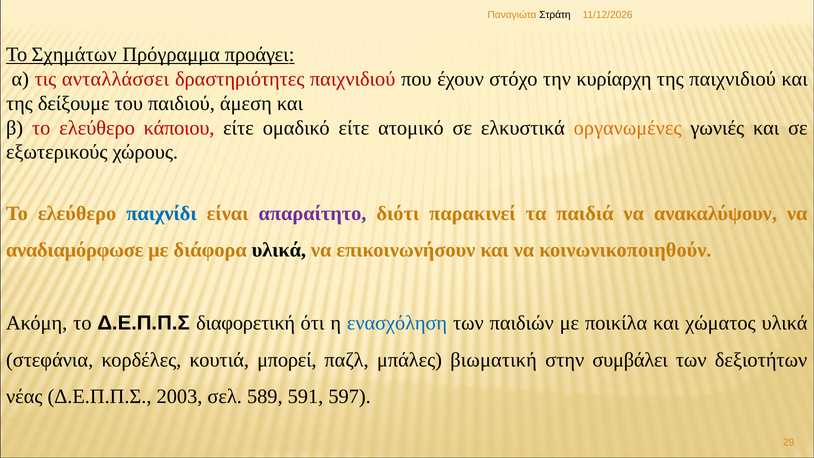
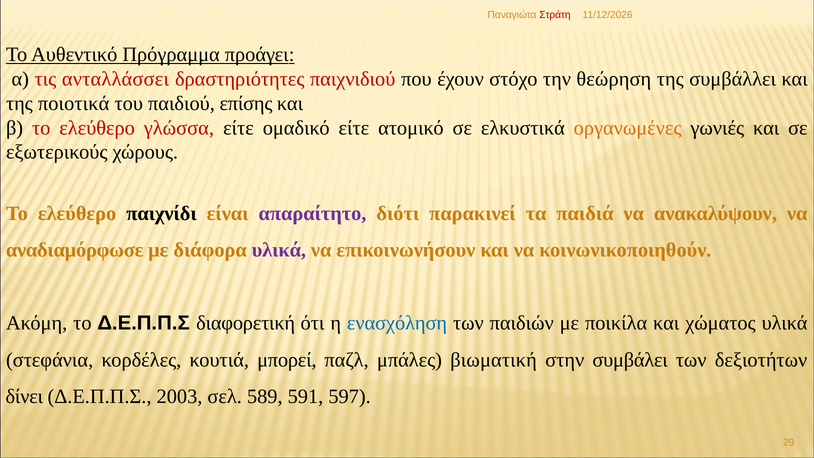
Στράτη colour: black -> red
Σχημάτων: Σχημάτων -> Αυθεντικό
κυρίαρχη: κυρίαρχη -> θεώρηση
της παιχνιδιού: παιχνιδιού -> συμβάλλει
δείξουμε: δείξουμε -> ποιοτικά
άμεση: άμεση -> επίσης
κάποιου: κάποιου -> γλώσσα
παιχνίδι colour: blue -> black
υλικά at (279, 250) colour: black -> purple
νέας: νέας -> δίνει
